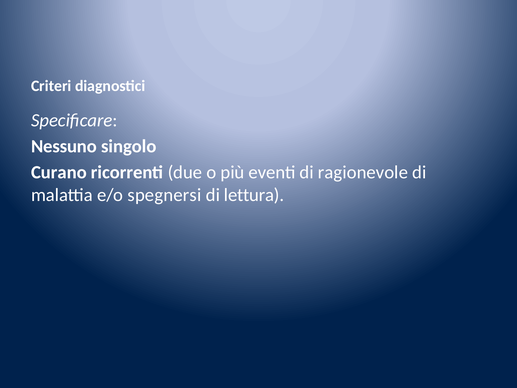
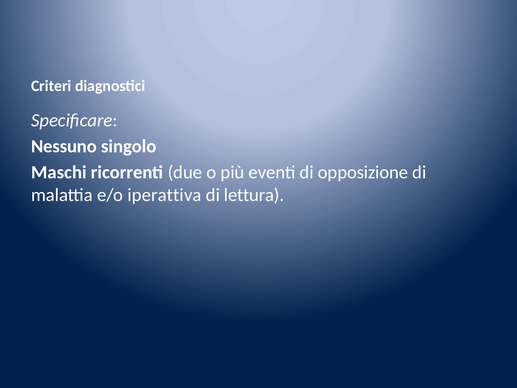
Curano: Curano -> Maschi
ragionevole: ragionevole -> opposizione
spegnersi: spegnersi -> iperattiva
